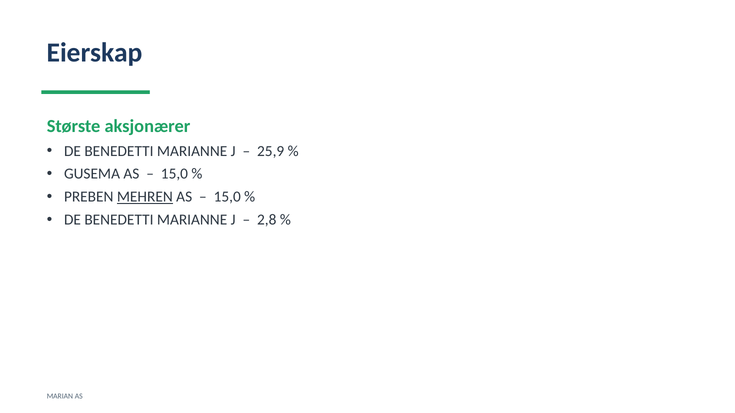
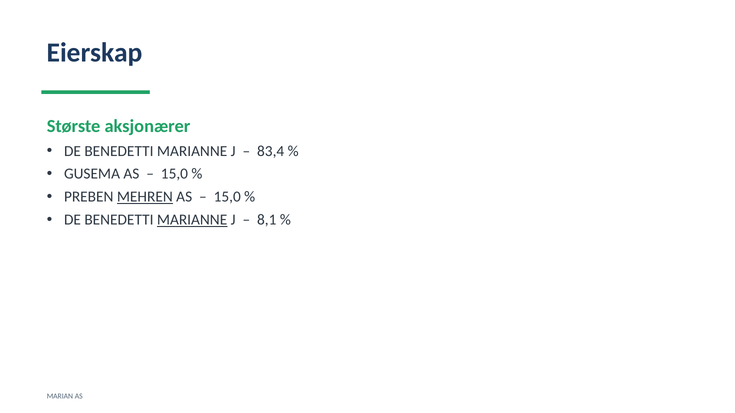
25,9: 25,9 -> 83,4
MARIANNE at (192, 220) underline: none -> present
2,8: 2,8 -> 8,1
